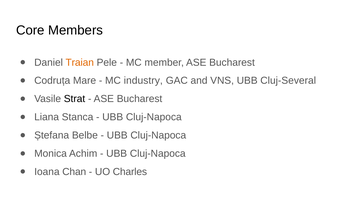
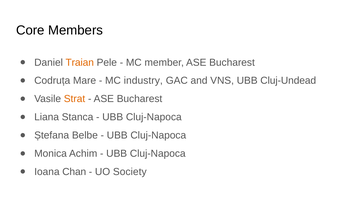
Cluj-Several: Cluj-Several -> Cluj-Undead
Strat colour: black -> orange
Charles: Charles -> Society
